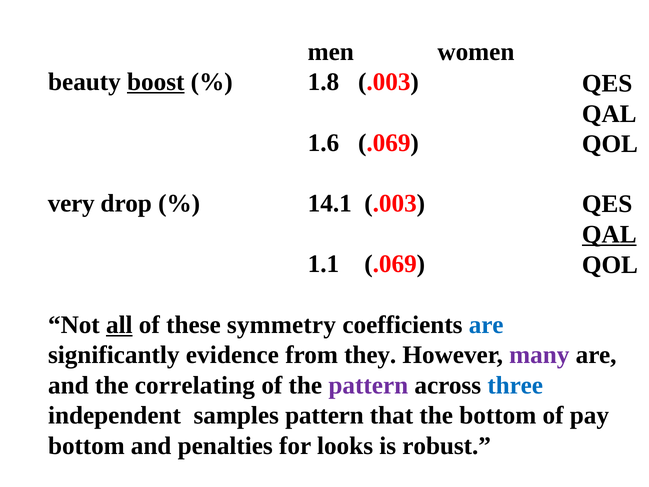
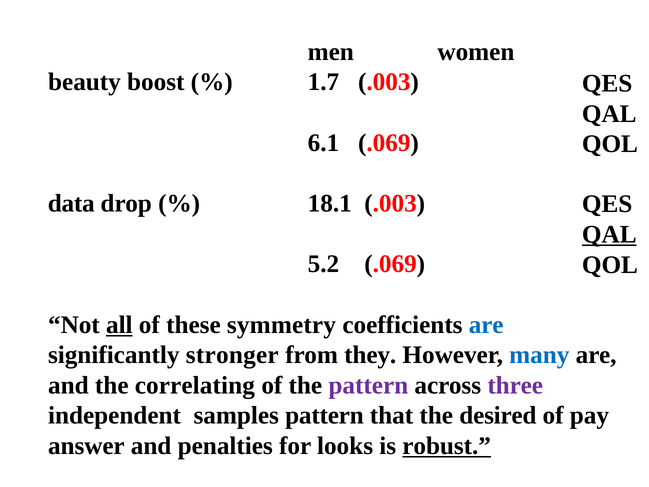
boost underline: present -> none
1.8: 1.8 -> 1.7
1.6: 1.6 -> 6.1
very: very -> data
14.1: 14.1 -> 18.1
1.1: 1.1 -> 5.2
evidence: evidence -> stronger
many colour: purple -> blue
three colour: blue -> purple
the bottom: bottom -> desired
bottom at (86, 446): bottom -> answer
robust underline: none -> present
